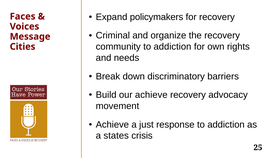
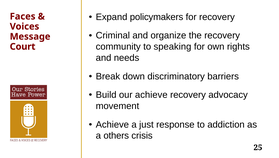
community to addiction: addiction -> speaking
Cities: Cities -> Court
states: states -> others
